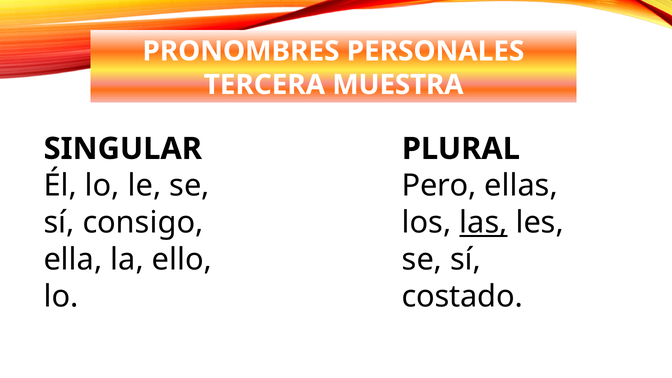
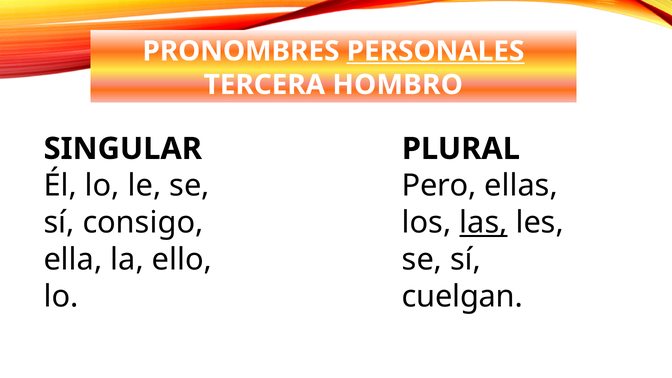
PERSONALES underline: none -> present
MUESTRA: MUESTRA -> HOMBRO
costado: costado -> cuelgan
